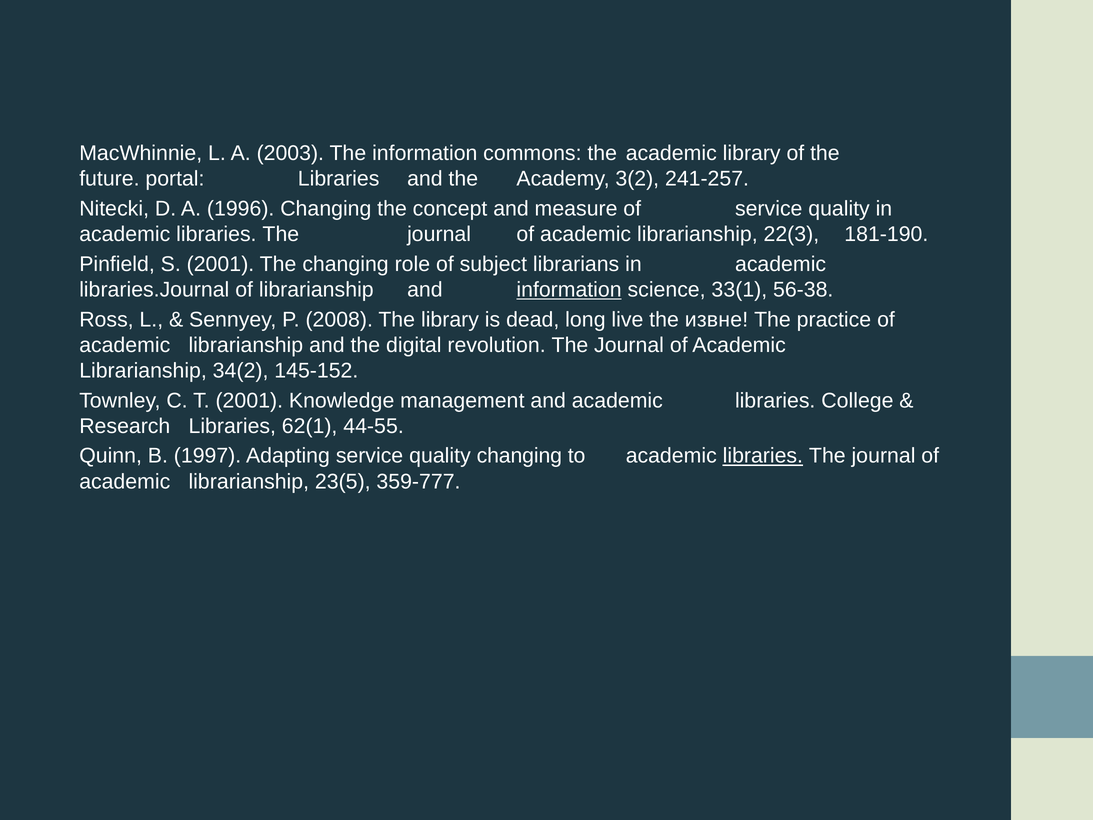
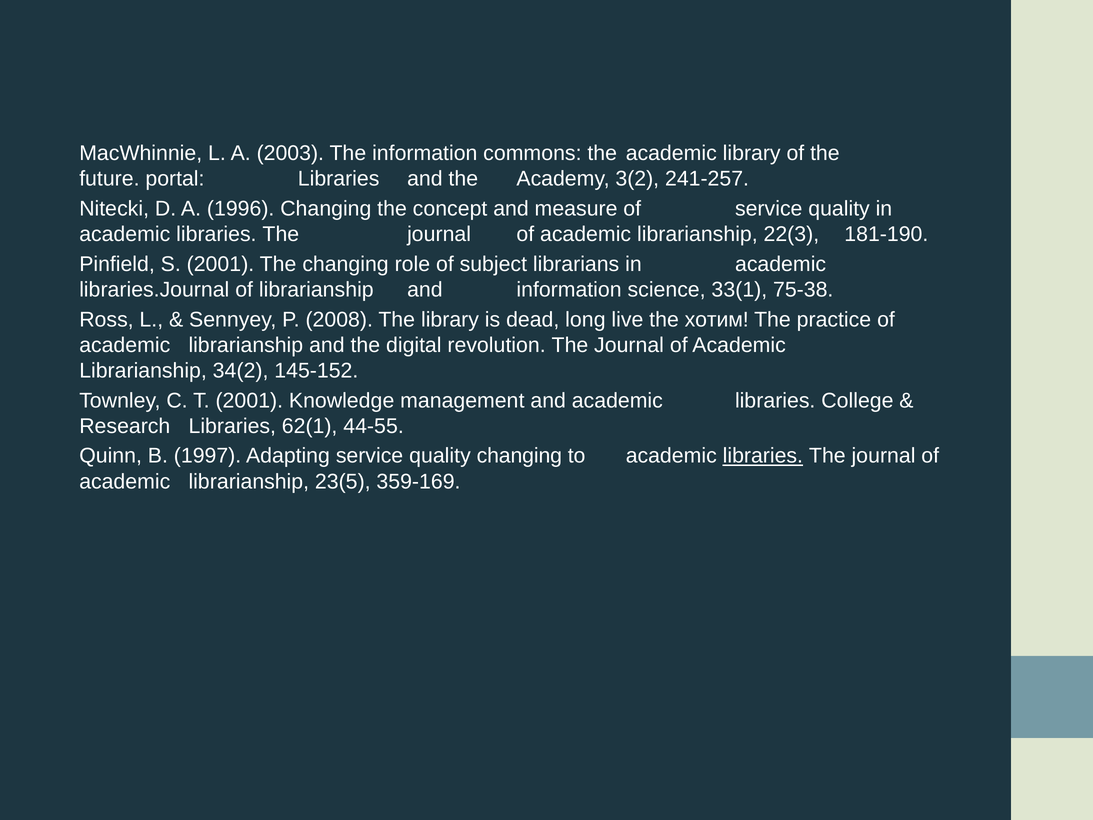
information at (569, 290) underline: present -> none
56-38: 56-38 -> 75-38
извне: извне -> хотим
359-777: 359-777 -> 359-169
